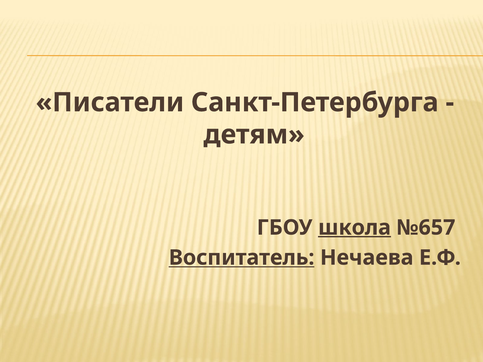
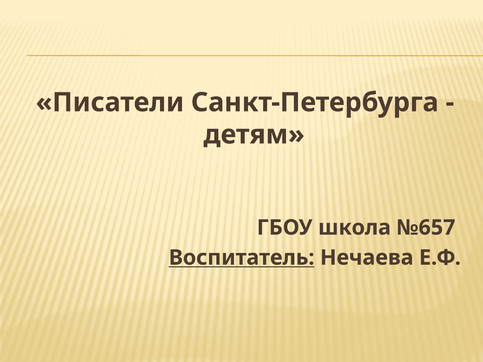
школа underline: present -> none
